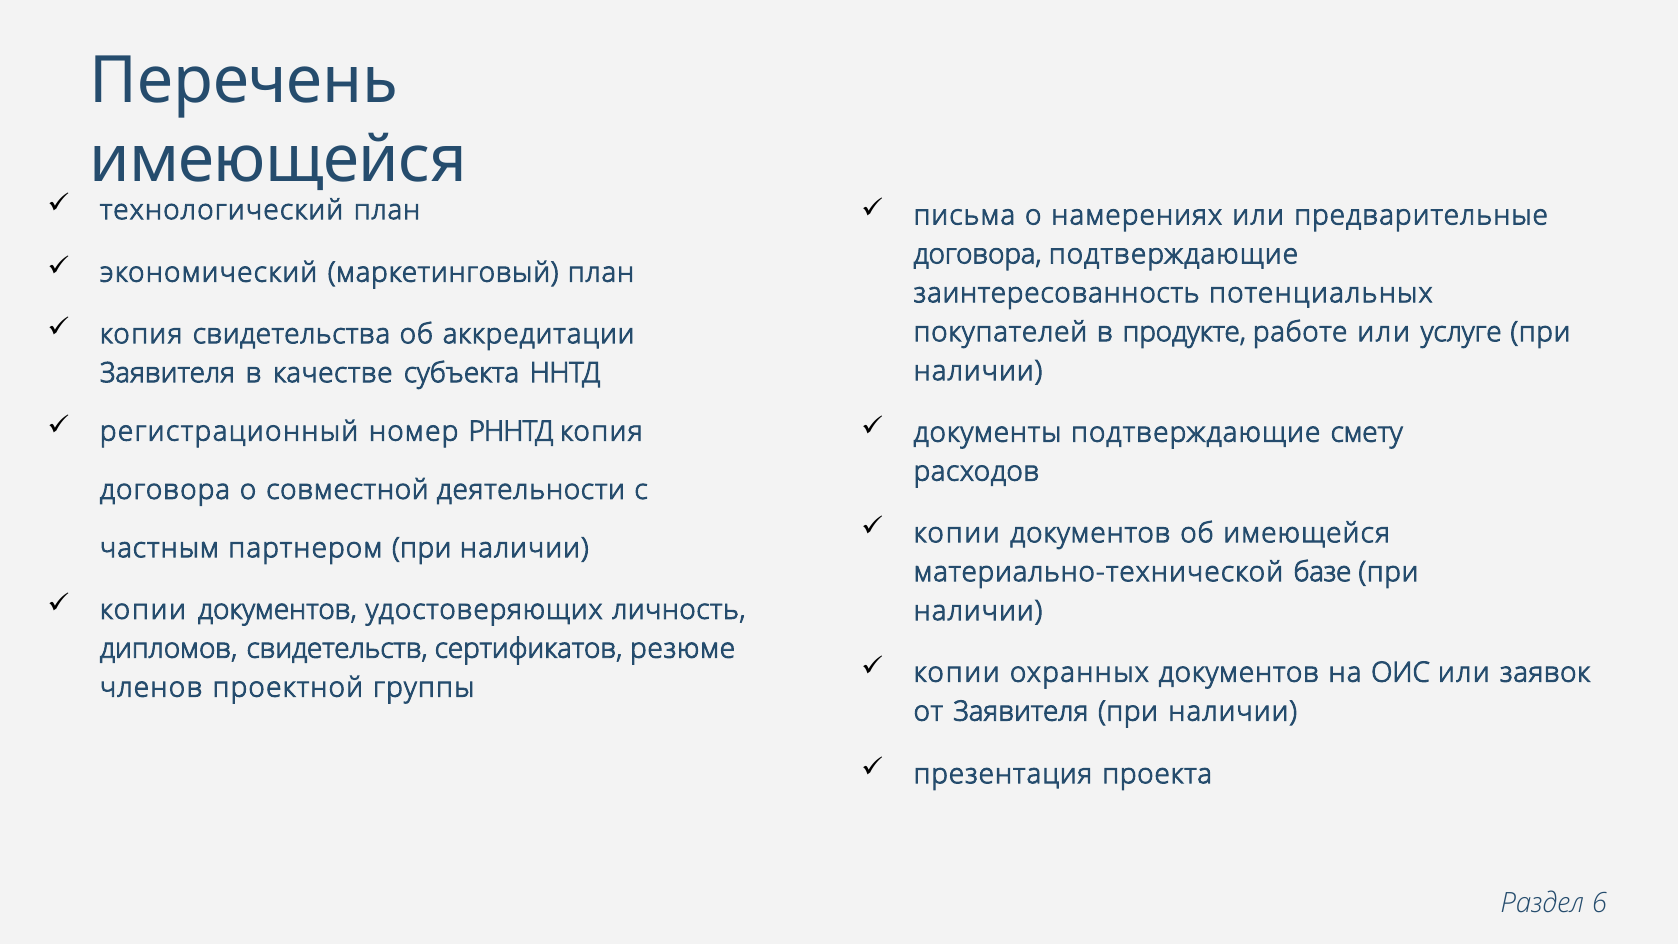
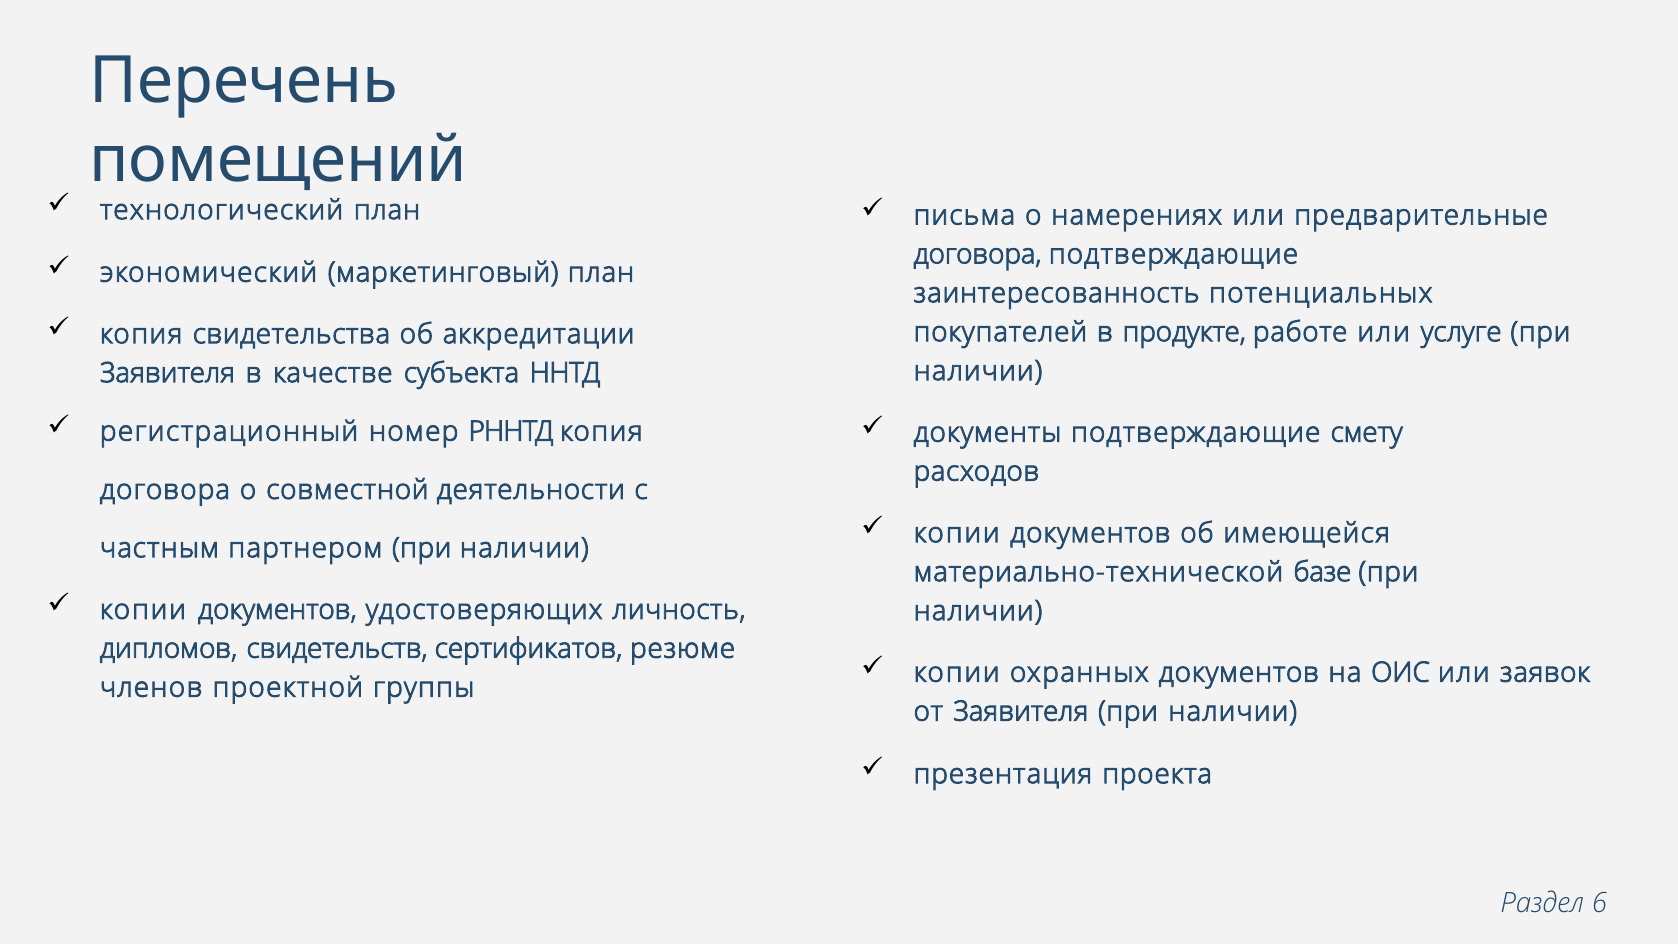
имеющейся at (278, 160): имеющейся -> помещений
